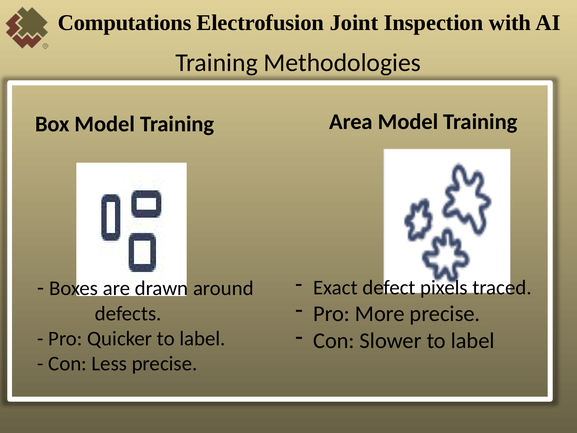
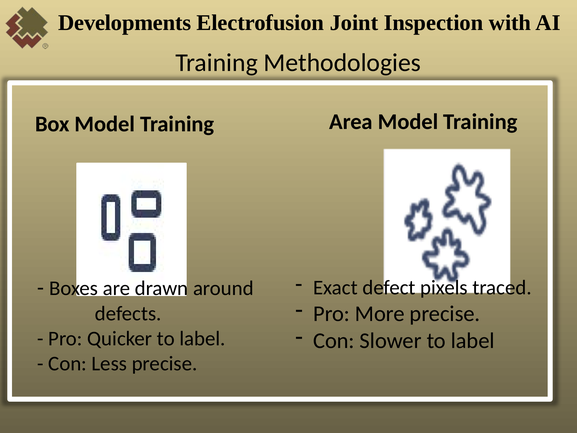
Computations: Computations -> Developments
